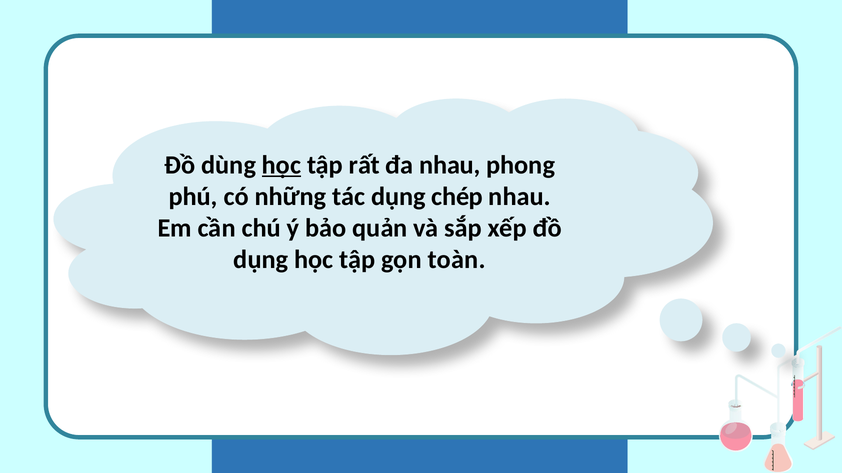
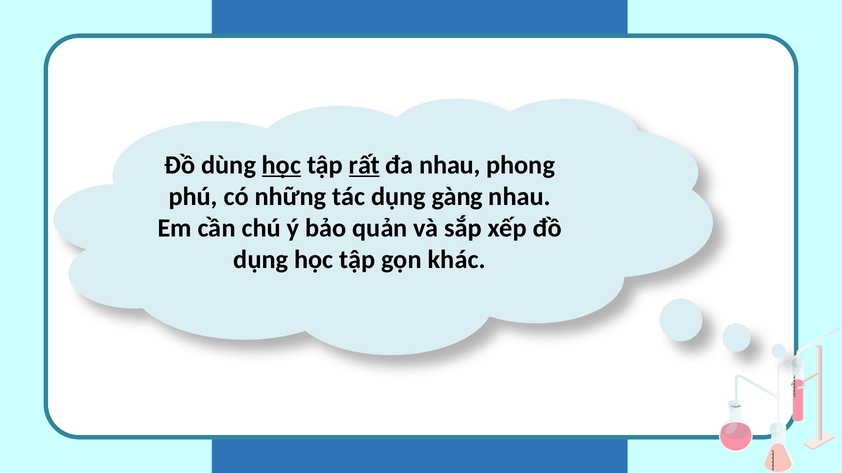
rất underline: none -> present
chép: chép -> gàng
toàn: toàn -> khác
